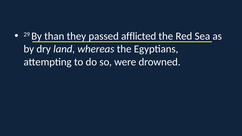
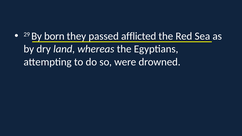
than: than -> born
